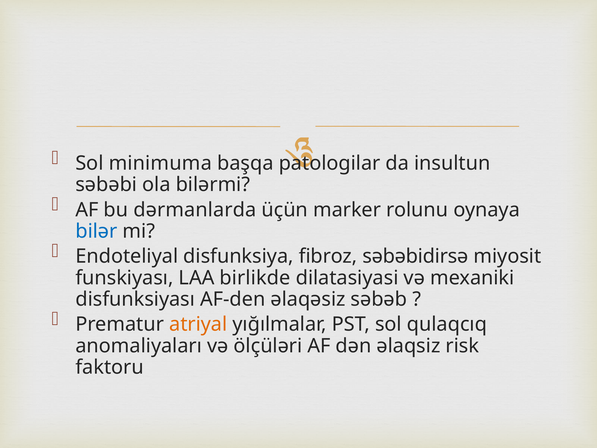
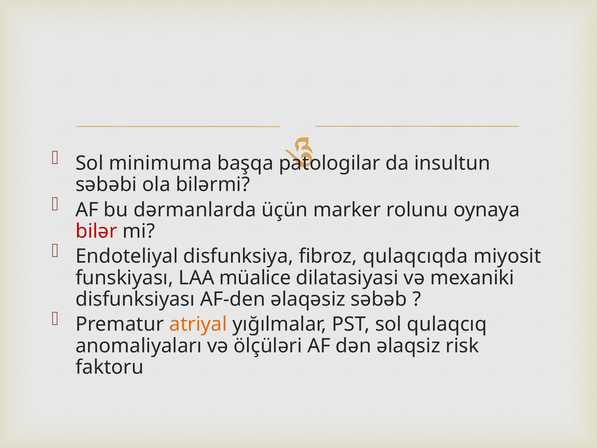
bilər colour: blue -> red
səbəbidirsə: səbəbidirsə -> qulaqcıqda
birlikde: birlikde -> müalice
